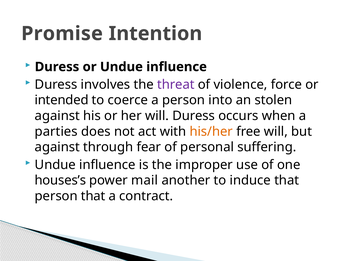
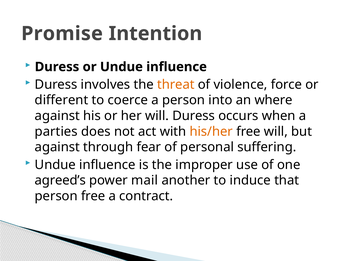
threat colour: purple -> orange
intended: intended -> different
stolen: stolen -> where
houses’s: houses’s -> agreed’s
person that: that -> free
